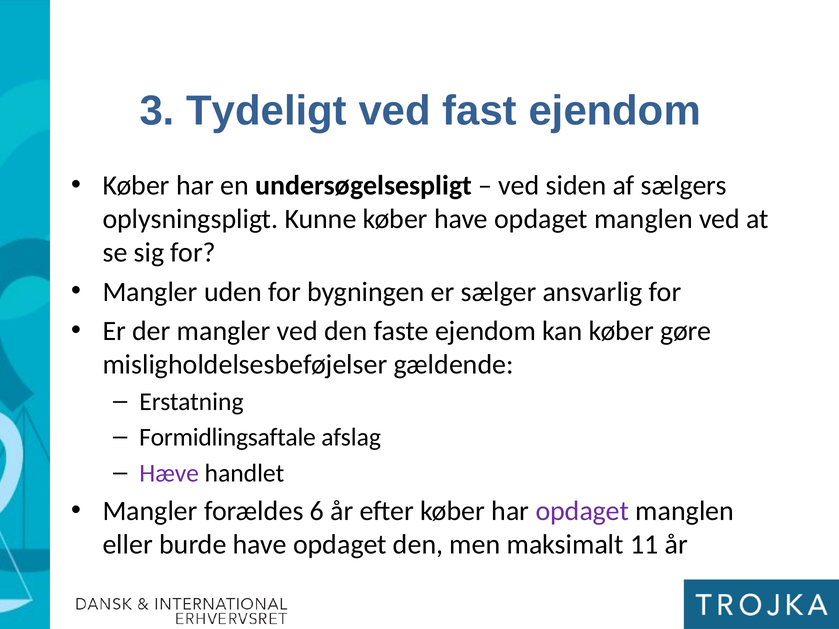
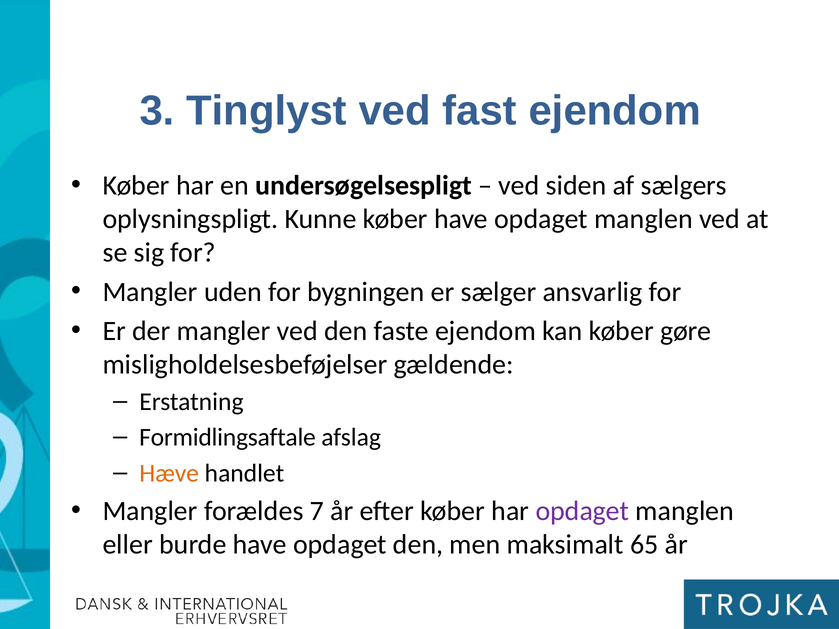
Tydeligt: Tydeligt -> Tinglyst
Hæve colour: purple -> orange
6: 6 -> 7
11: 11 -> 65
